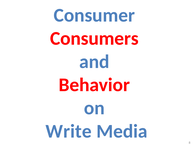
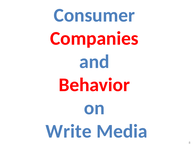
Consumers: Consumers -> Companies
